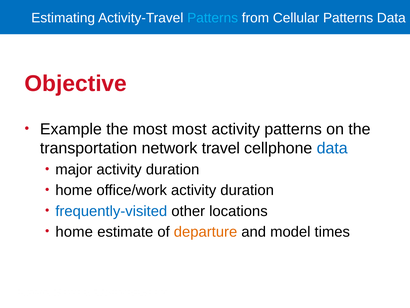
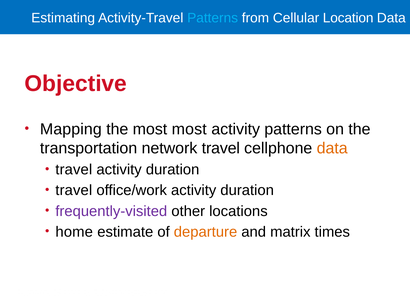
Patterns at (348, 18): Patterns -> Location
Example: Example -> Mapping
data at (332, 148) colour: blue -> orange
major at (74, 169): major -> travel
home at (74, 190): home -> travel
frequently-visited colour: blue -> purple
model: model -> matrix
